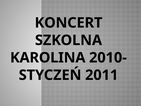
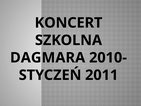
KAROLINA: KAROLINA -> DAGMARA
